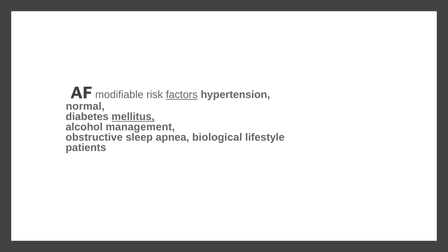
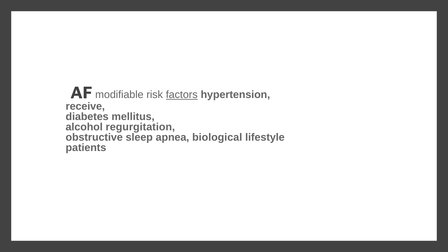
normal: normal -> receive
mellitus underline: present -> none
management: management -> regurgitation
